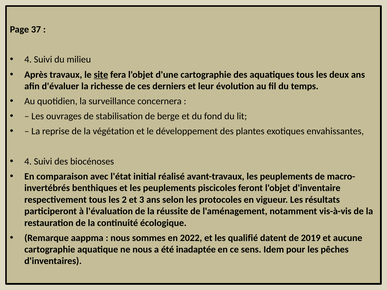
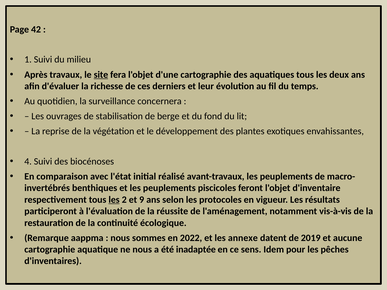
37: 37 -> 42
4 at (28, 60): 4 -> 1
les at (114, 200) underline: none -> present
3: 3 -> 9
qualifié: qualifié -> annexe
